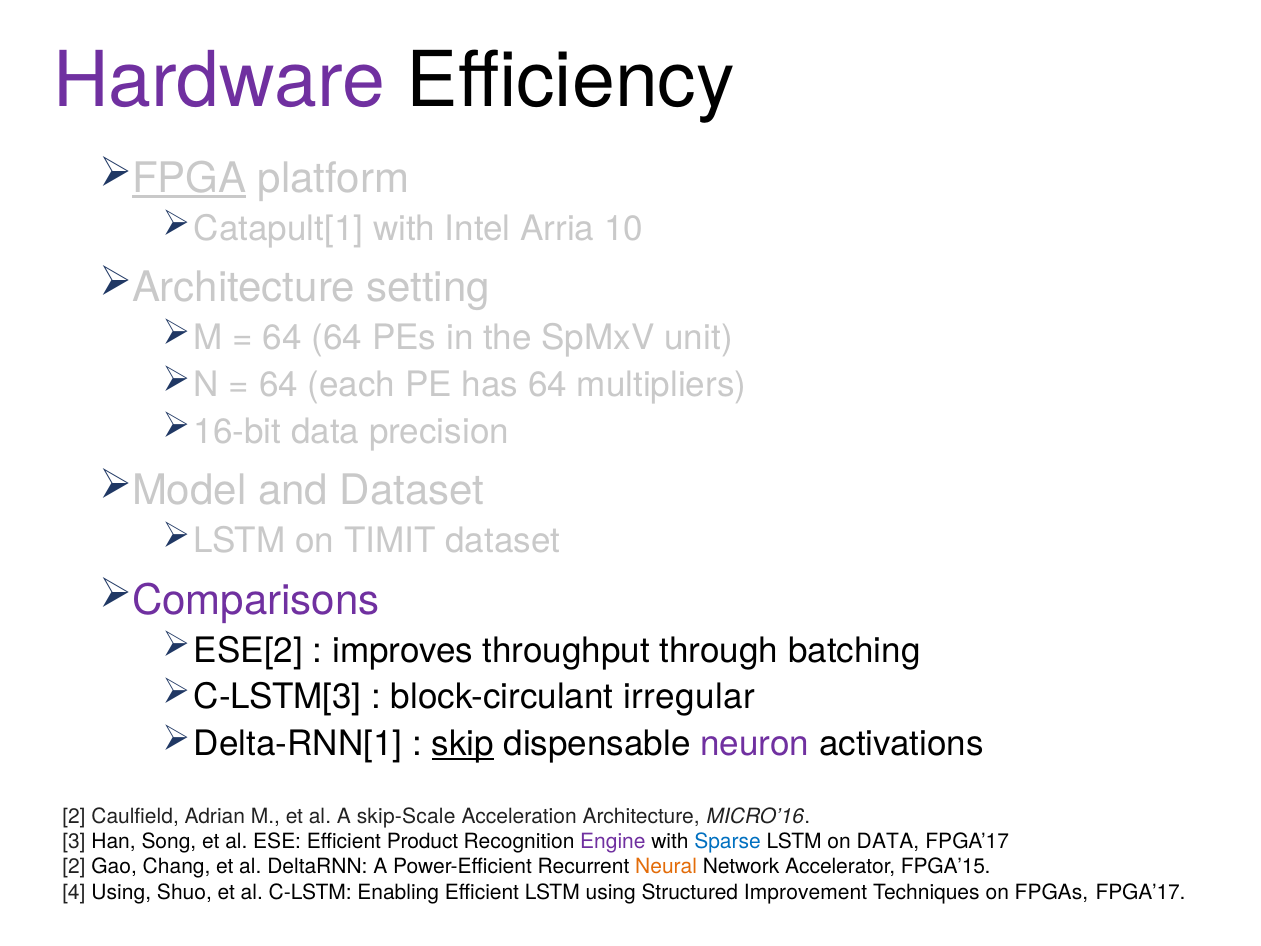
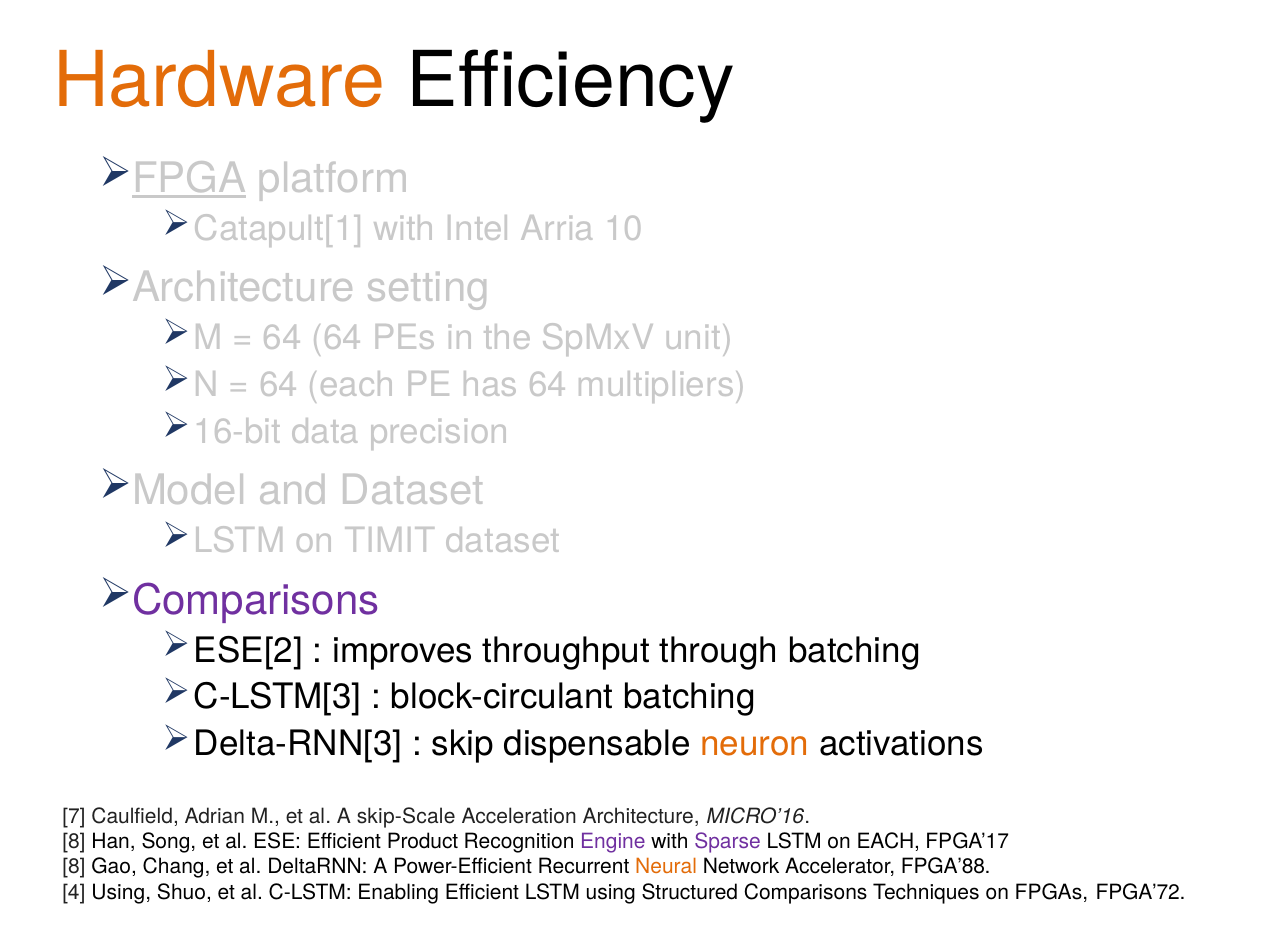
Hardware colour: purple -> orange
block-circulant irregular: irregular -> batching
Delta-RNN[1: Delta-RNN[1 -> Delta-RNN[3
skip underline: present -> none
neuron colour: purple -> orange
2 at (74, 816): 2 -> 7
3 at (74, 841): 3 -> 8
Sparse colour: blue -> purple
on DATA: DATA -> EACH
2 at (74, 867): 2 -> 8
FPGA’15: FPGA’15 -> FPGA’88
Structured Improvement: Improvement -> Comparisons
FPGAs FPGA’17: FPGA’17 -> FPGA’72
